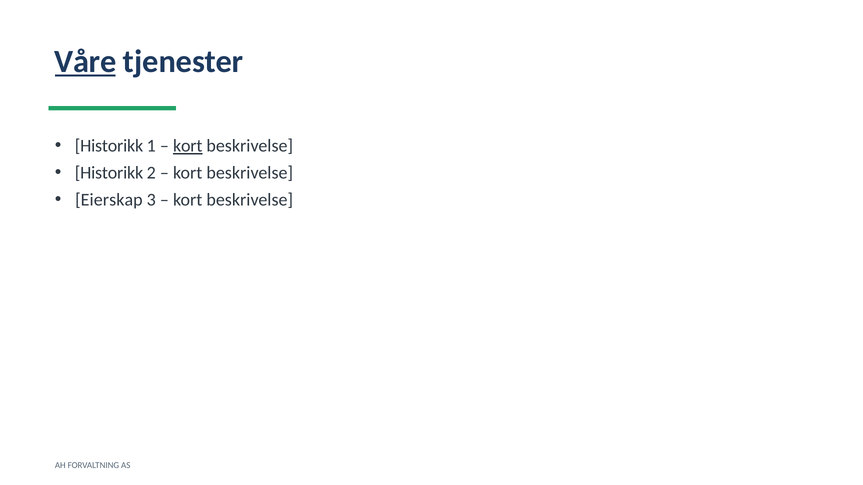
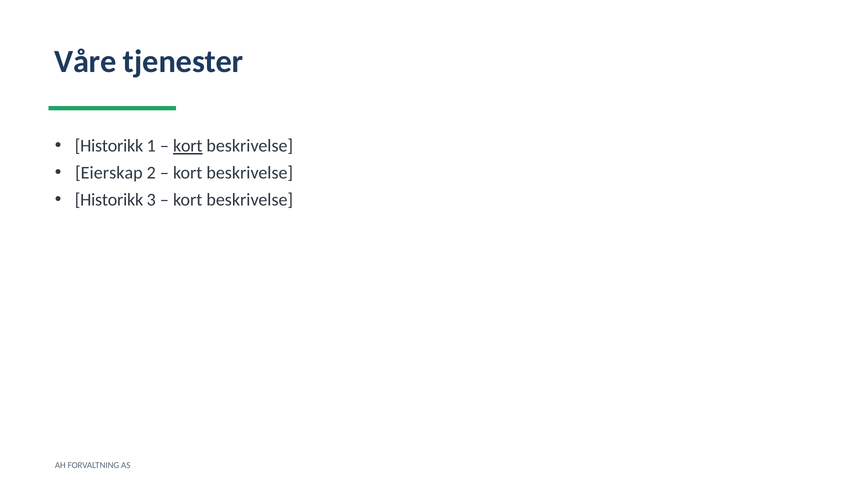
Våre underline: present -> none
Historikk at (109, 173): Historikk -> Eierskap
Eierskap at (109, 200): Eierskap -> Historikk
